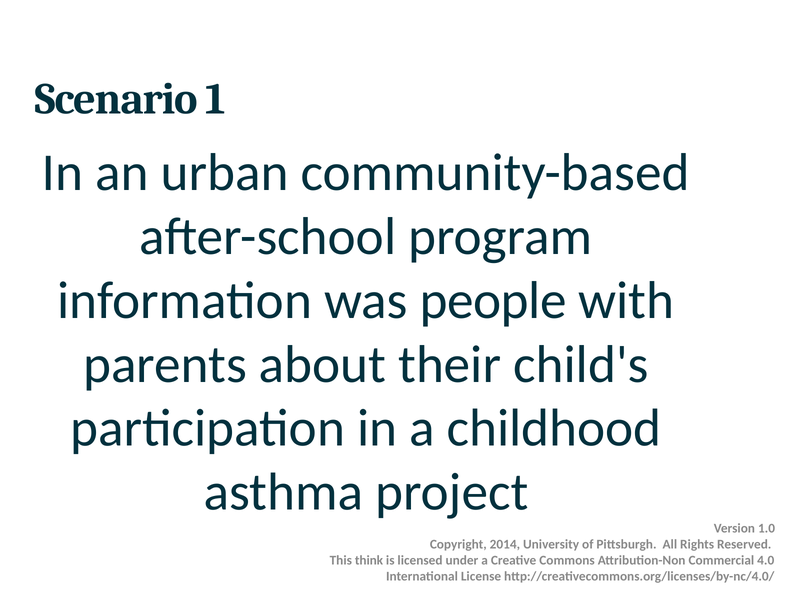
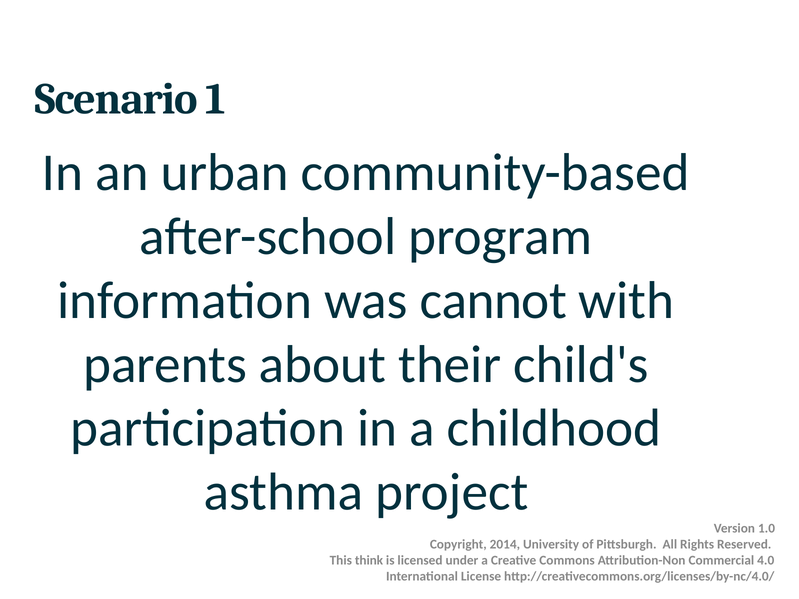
people: people -> cannot
